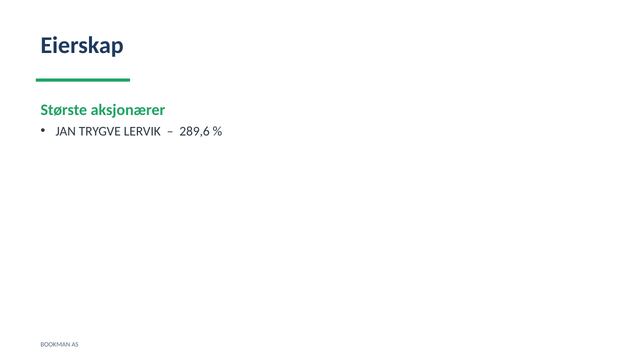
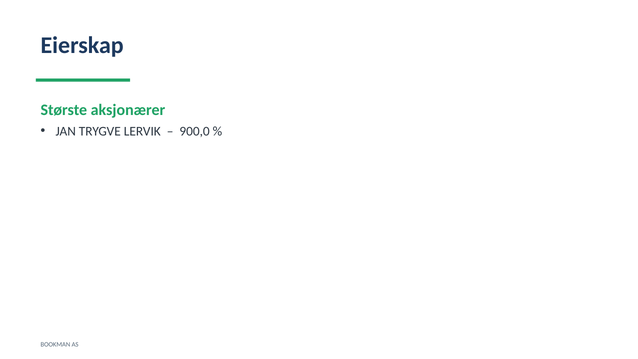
289,6: 289,6 -> 900,0
